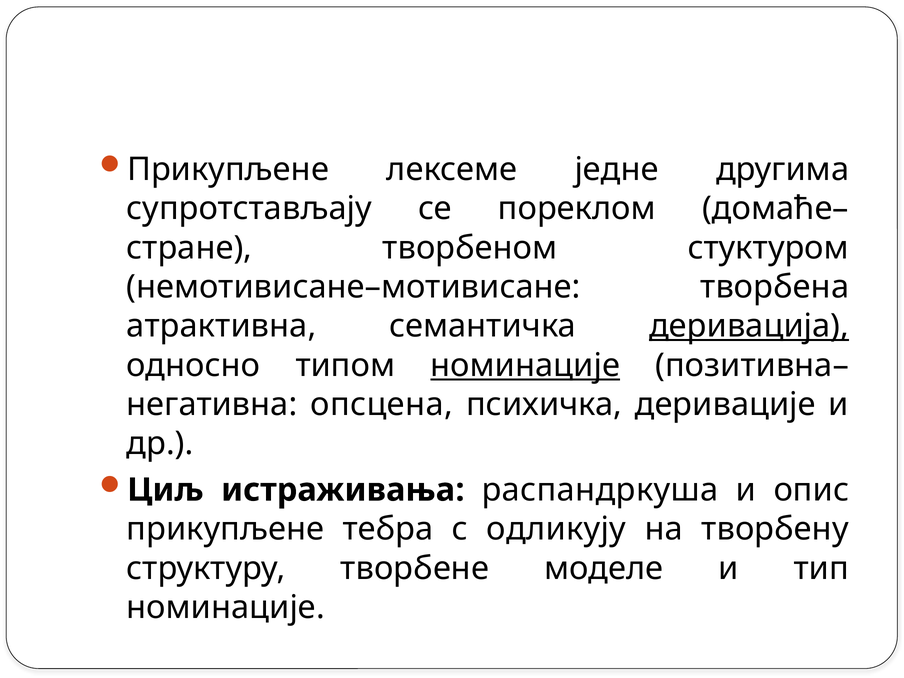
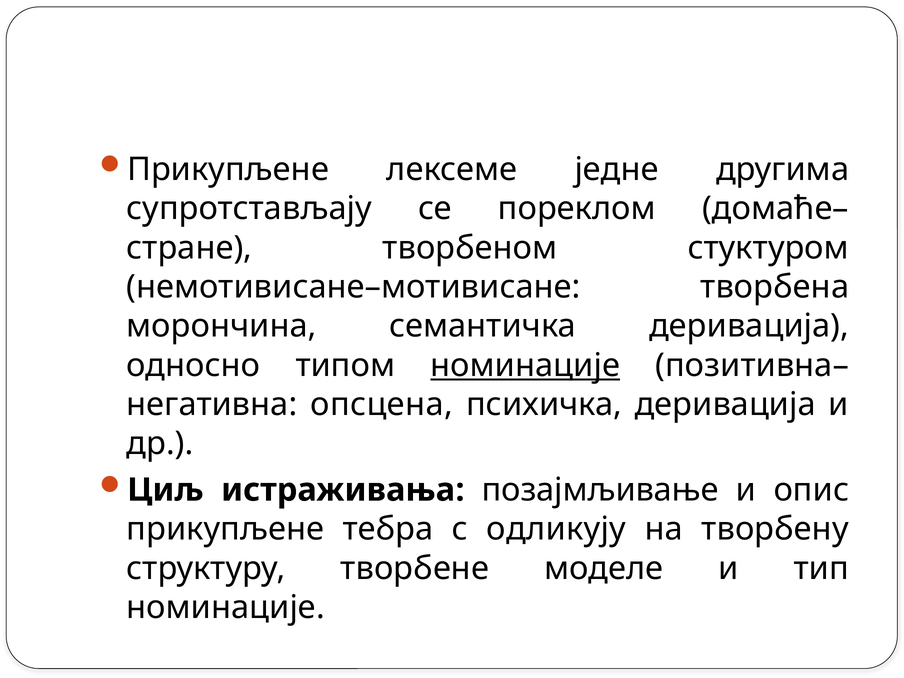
атрактивна: атрактивна -> морончина
деривација at (749, 326) underline: present -> none
психичка деривације: деривације -> деривација
распандркуша: распандркуша -> позајмљивање
